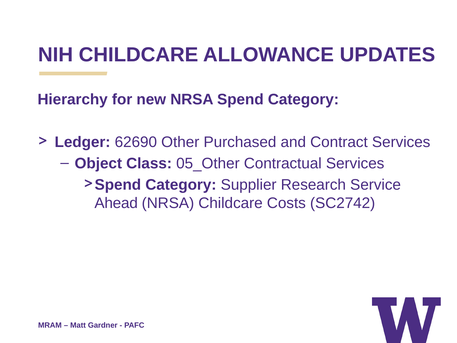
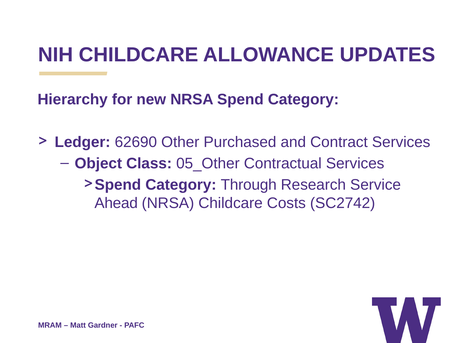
Supplier: Supplier -> Through
